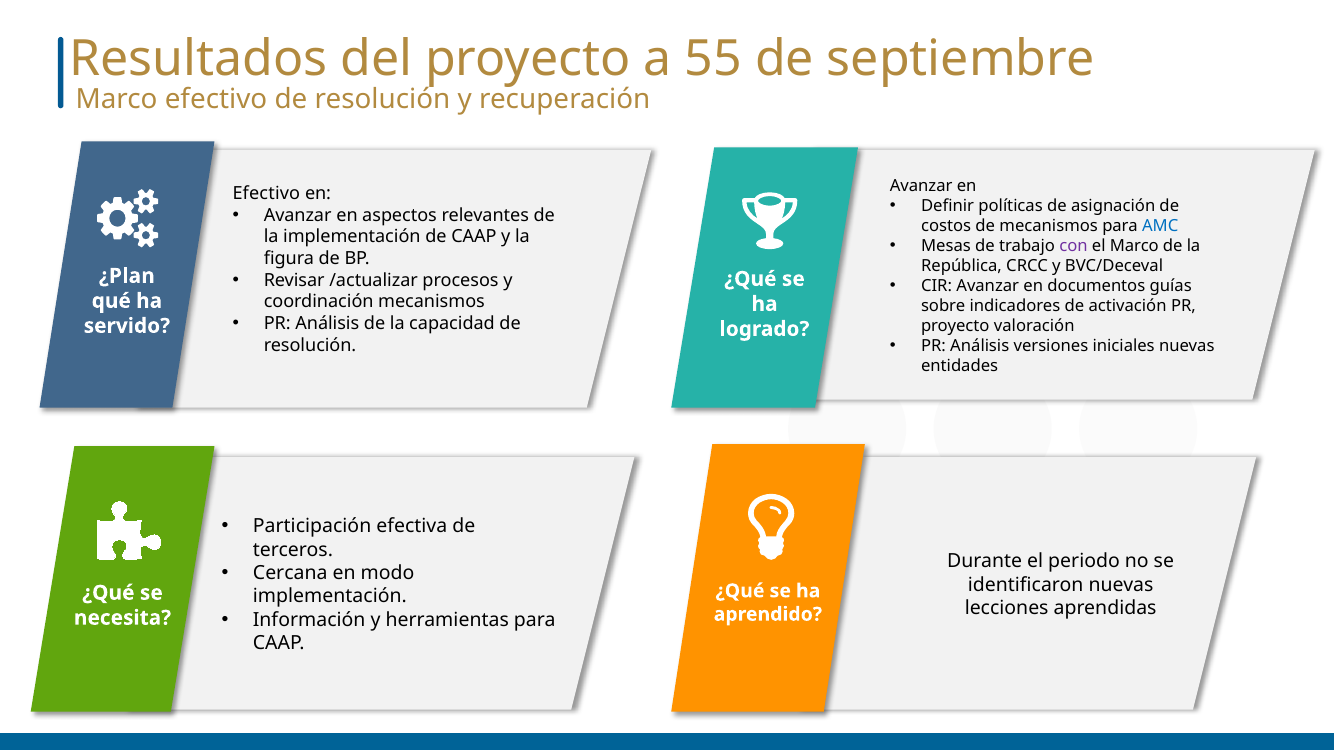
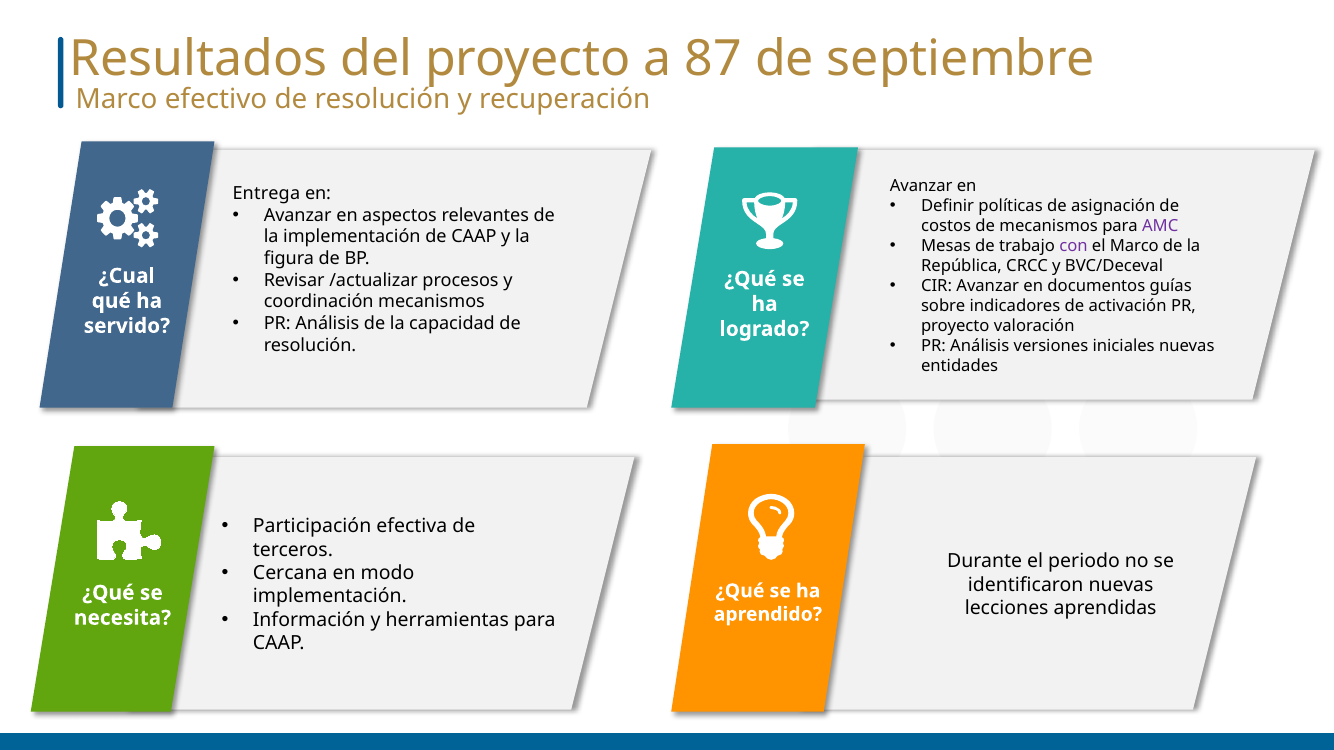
55: 55 -> 87
Efectivo at (266, 193): Efectivo -> Entrega
AMC colour: blue -> purple
¿Plan: ¿Plan -> ¿Cual
